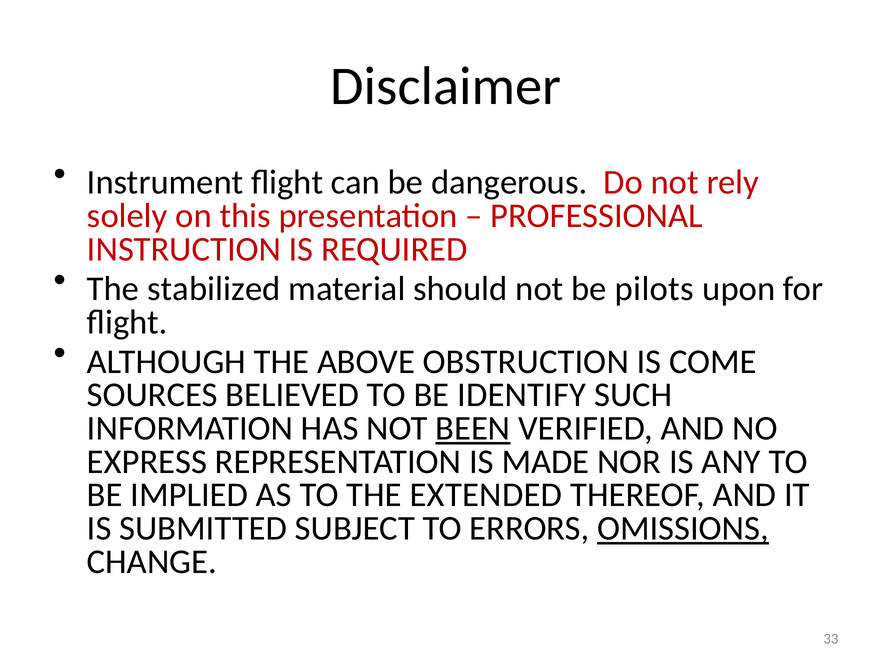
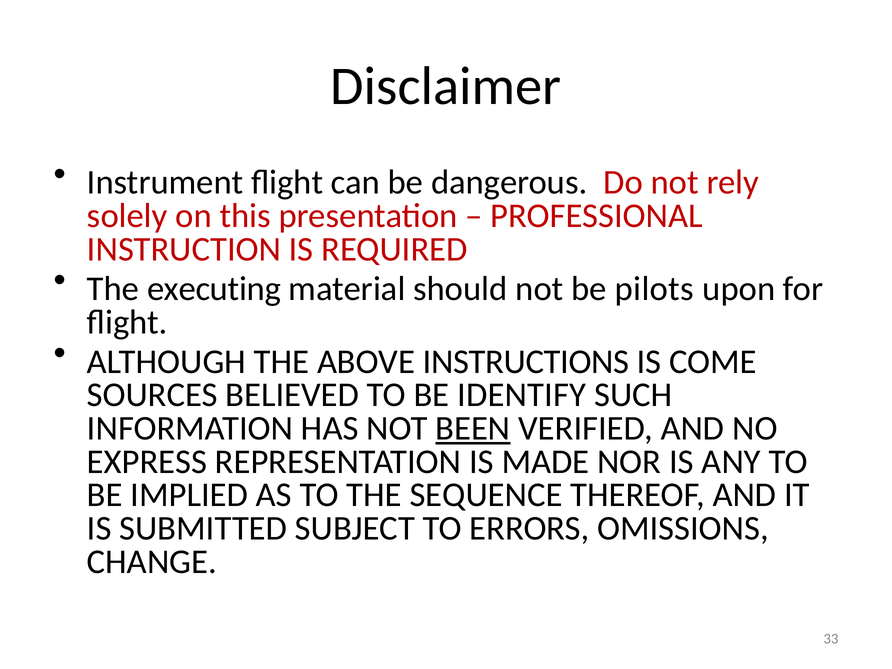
stabilized: stabilized -> executing
OBSTRUCTION: OBSTRUCTION -> INSTRUCTIONS
EXTENDED: EXTENDED -> SEQUENCE
OMISSIONS underline: present -> none
